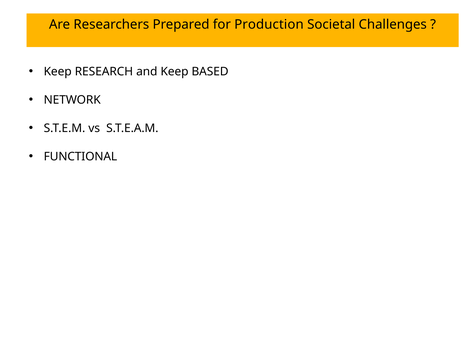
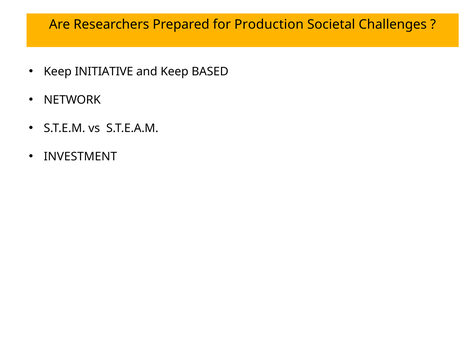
RESEARCH: RESEARCH -> INITIATIVE
FUNCTIONAL: FUNCTIONAL -> INVESTMENT
